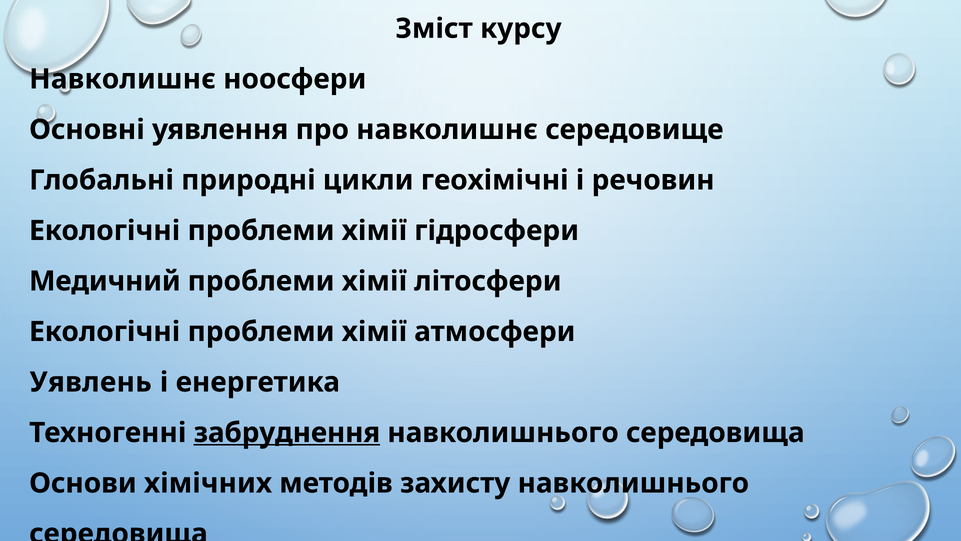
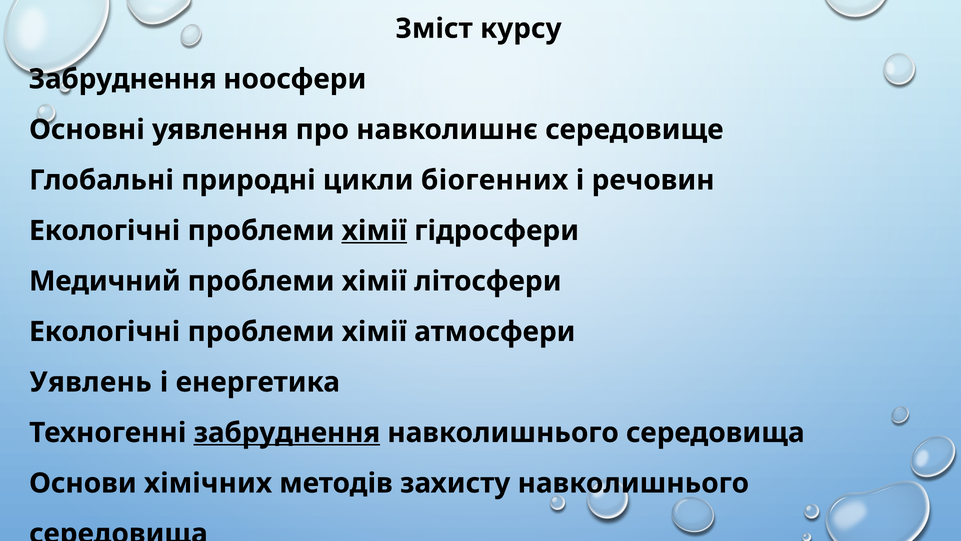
Навколишнє at (122, 79): Навколишнє -> Забруднення
геохімічні: геохімічні -> біогенних
хімії at (374, 230) underline: none -> present
